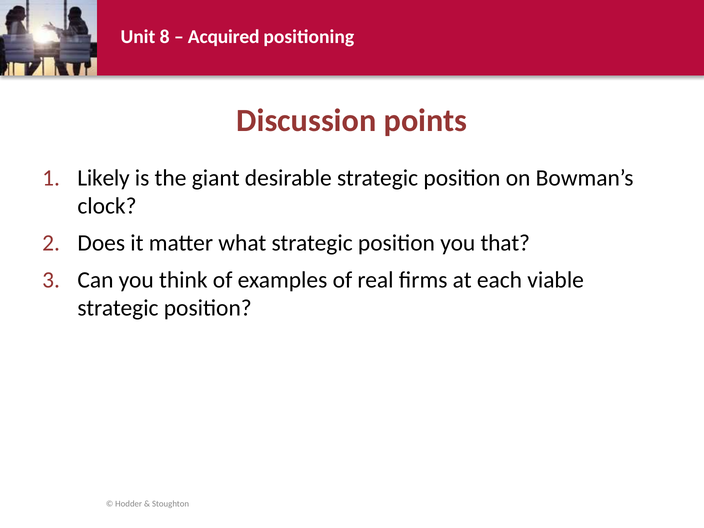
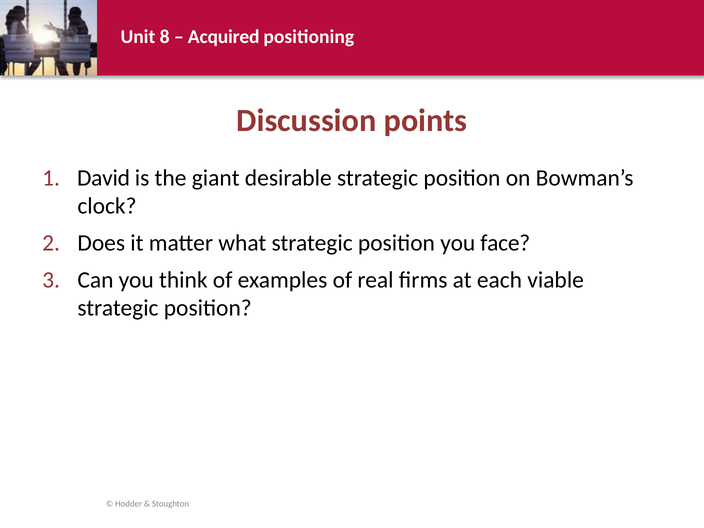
Likely: Likely -> David
that: that -> face
